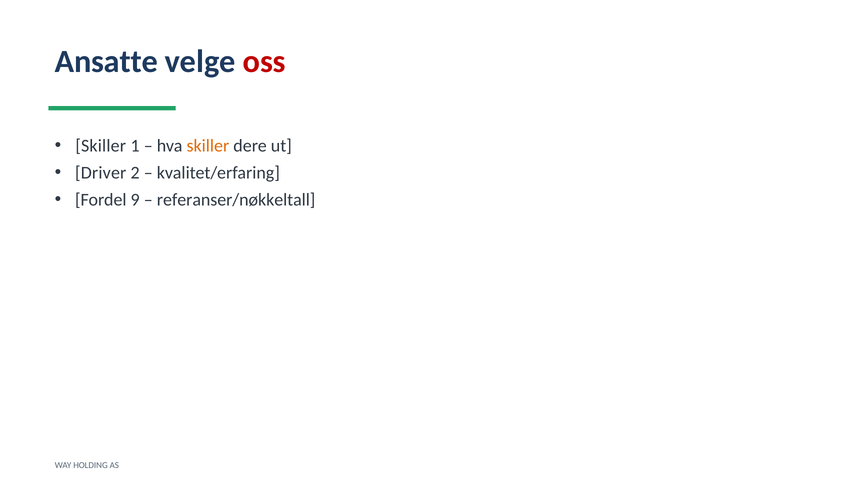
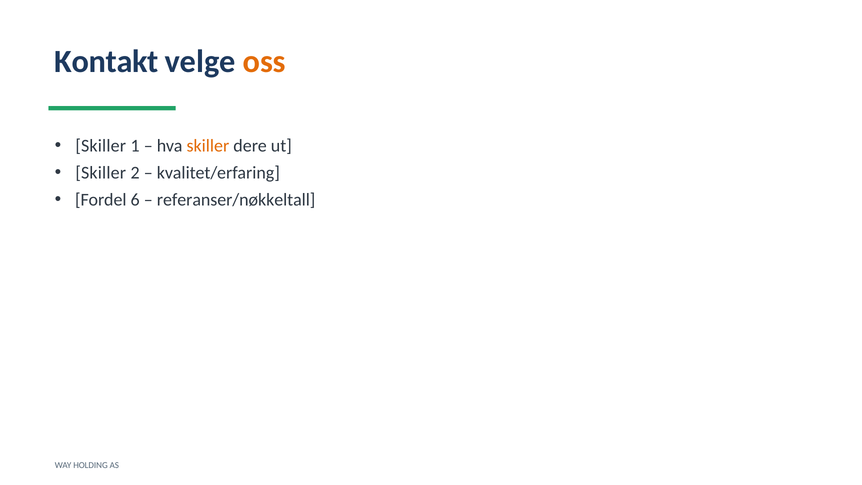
Ansatte: Ansatte -> Kontakt
oss colour: red -> orange
Driver at (101, 173): Driver -> Skiller
9: 9 -> 6
